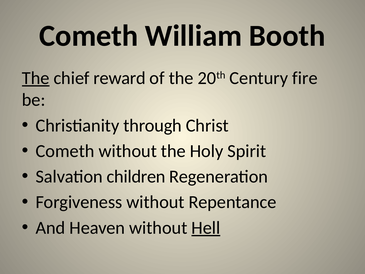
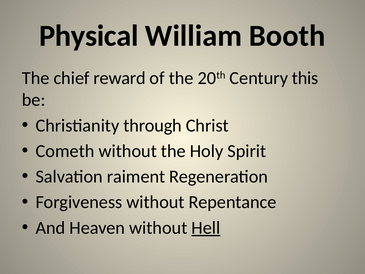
Cometh at (89, 36): Cometh -> Physical
The at (36, 78) underline: present -> none
fire: fire -> this
children: children -> raiment
